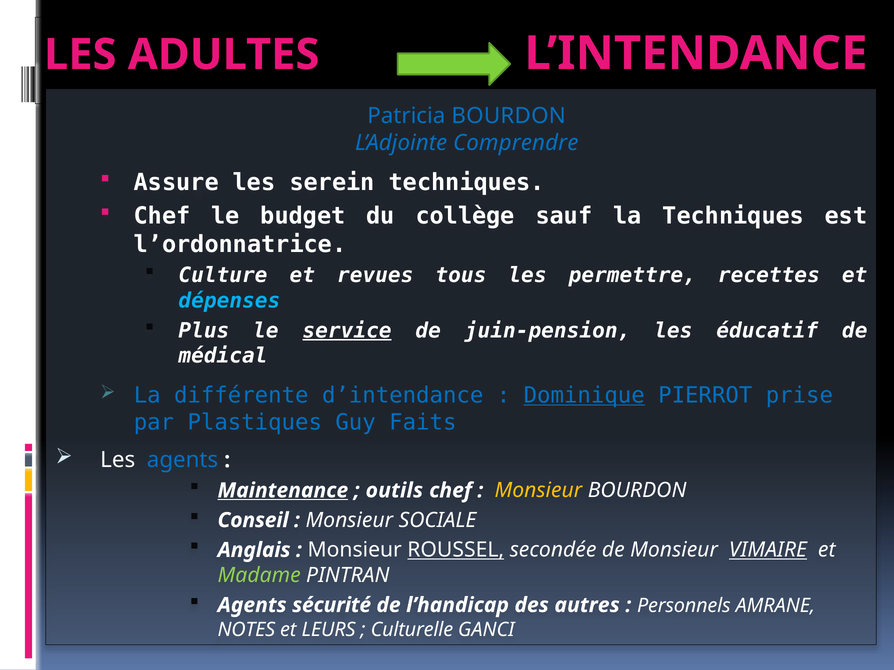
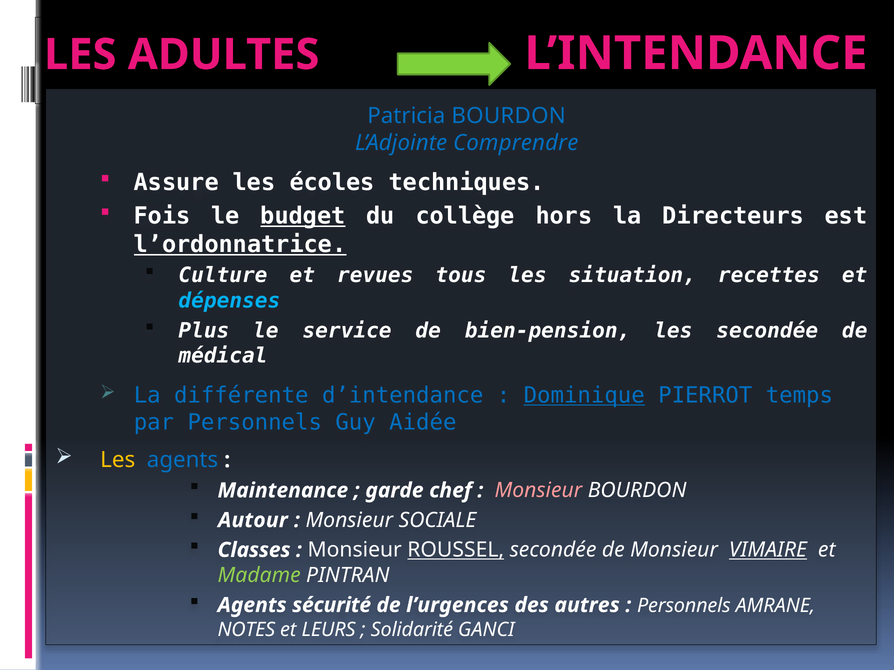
serein: serein -> écoles
Chef at (162, 216): Chef -> Fois
budget underline: none -> present
sauf: sauf -> hors
la Techniques: Techniques -> Directeurs
l’ordonnatrice underline: none -> present
permettre: permettre -> situation
service underline: present -> none
juin-pension: juin-pension -> bien-pension
les éducatif: éducatif -> secondée
prise: prise -> temps
par Plastiques: Plastiques -> Personnels
Faits: Faits -> Aidée
Les at (118, 460) colour: white -> yellow
Maintenance underline: present -> none
outils: outils -> garde
Monsieur at (538, 491) colour: yellow -> pink
Conseil: Conseil -> Autour
Anglais: Anglais -> Classes
l’handicap: l’handicap -> l’urgences
Culturelle: Culturelle -> Solidarité
